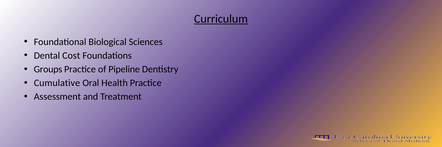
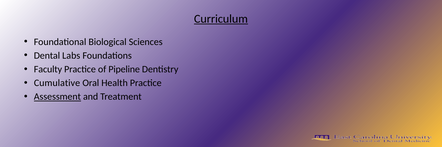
Cost: Cost -> Labs
Groups: Groups -> Faculty
Assessment underline: none -> present
